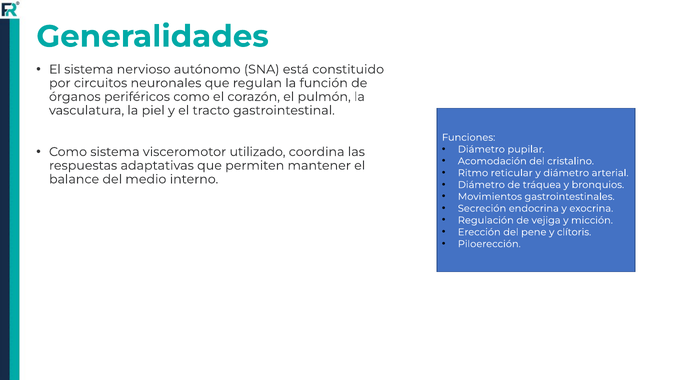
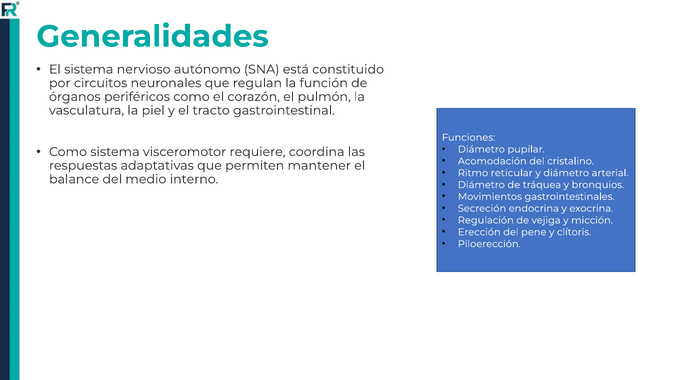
utilizado: utilizado -> requiere
